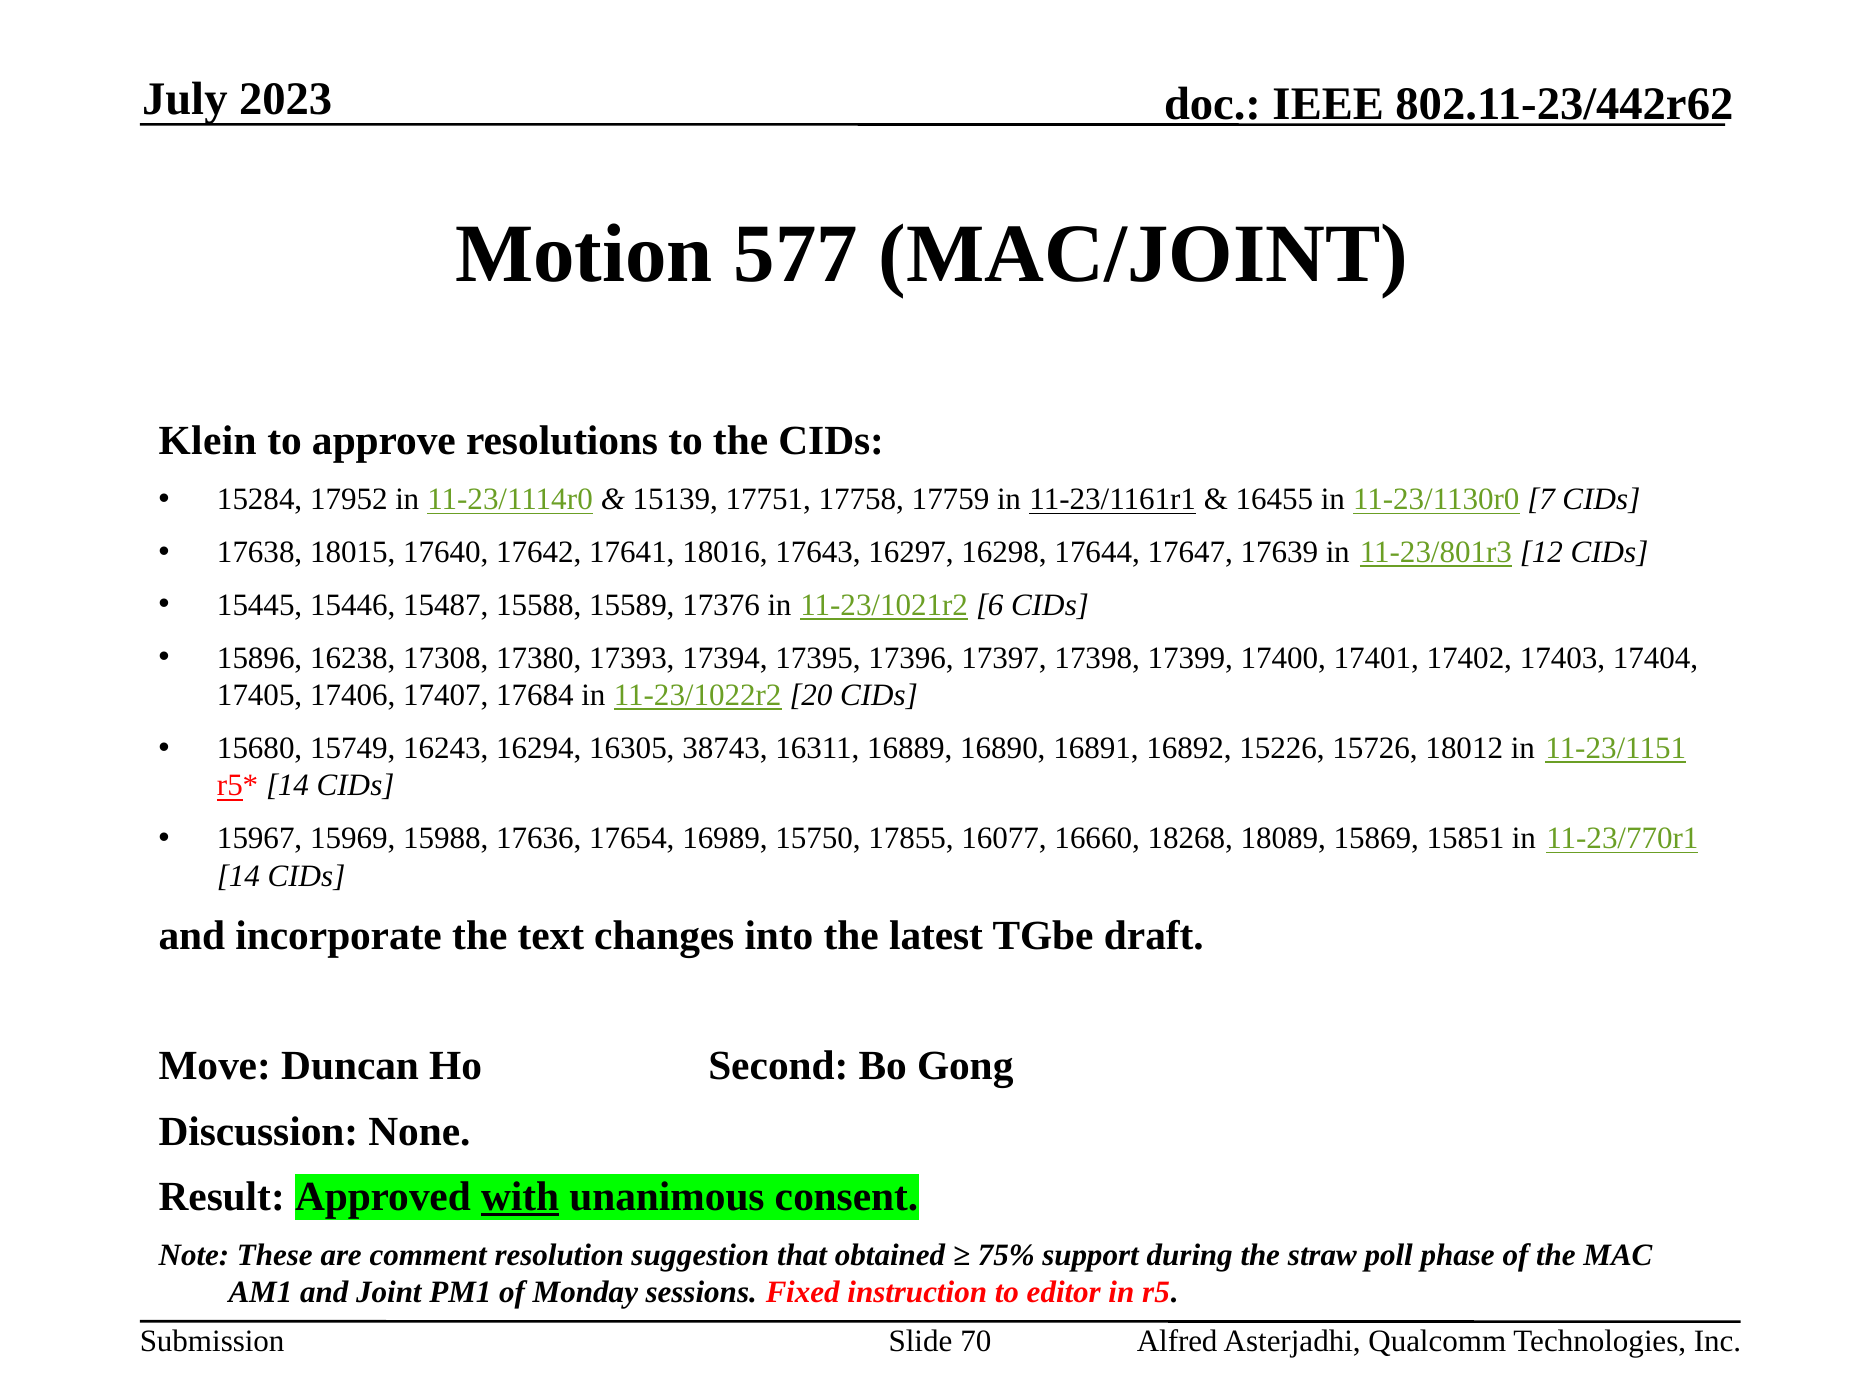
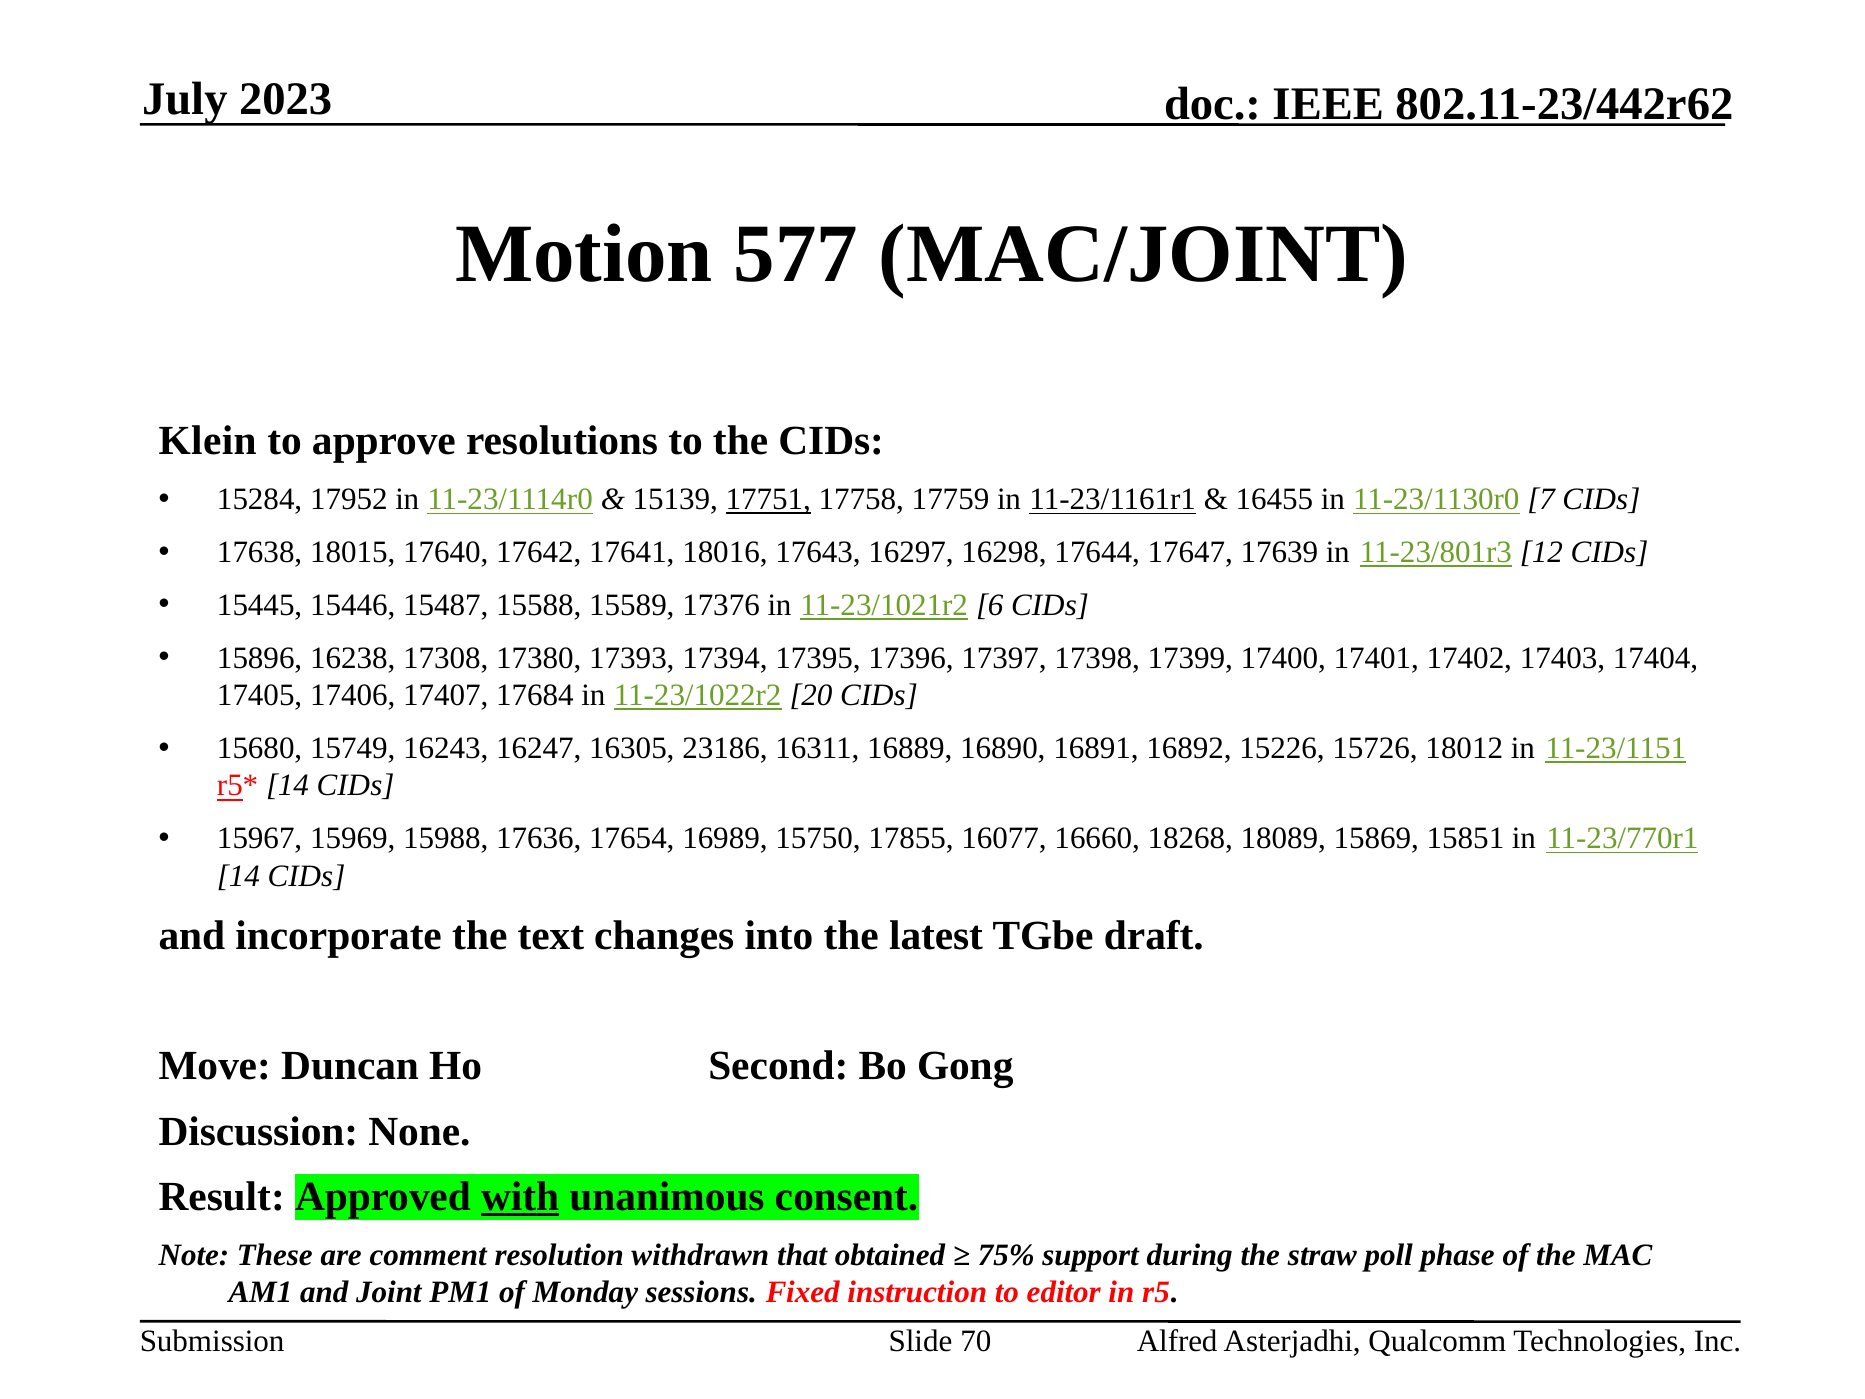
17751 underline: none -> present
16294: 16294 -> 16247
38743: 38743 -> 23186
suggestion: suggestion -> withdrawn
